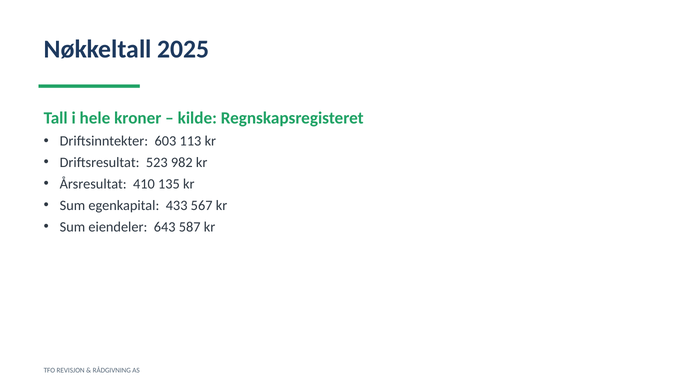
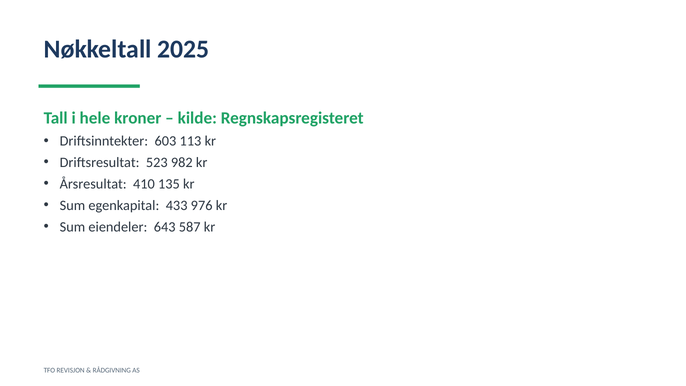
567: 567 -> 976
